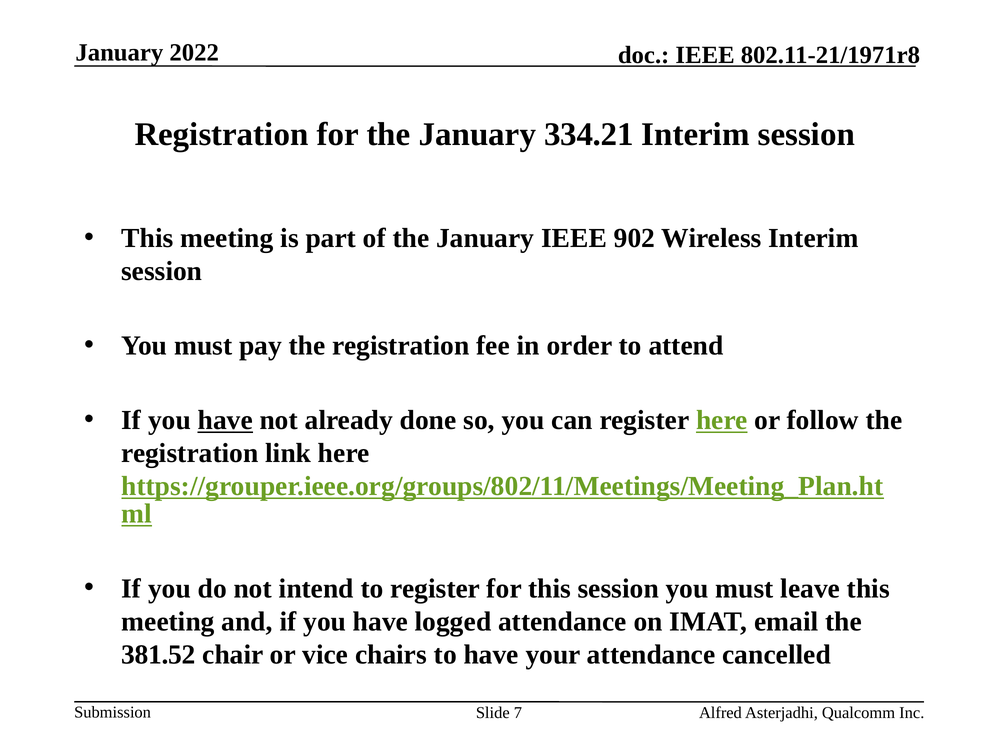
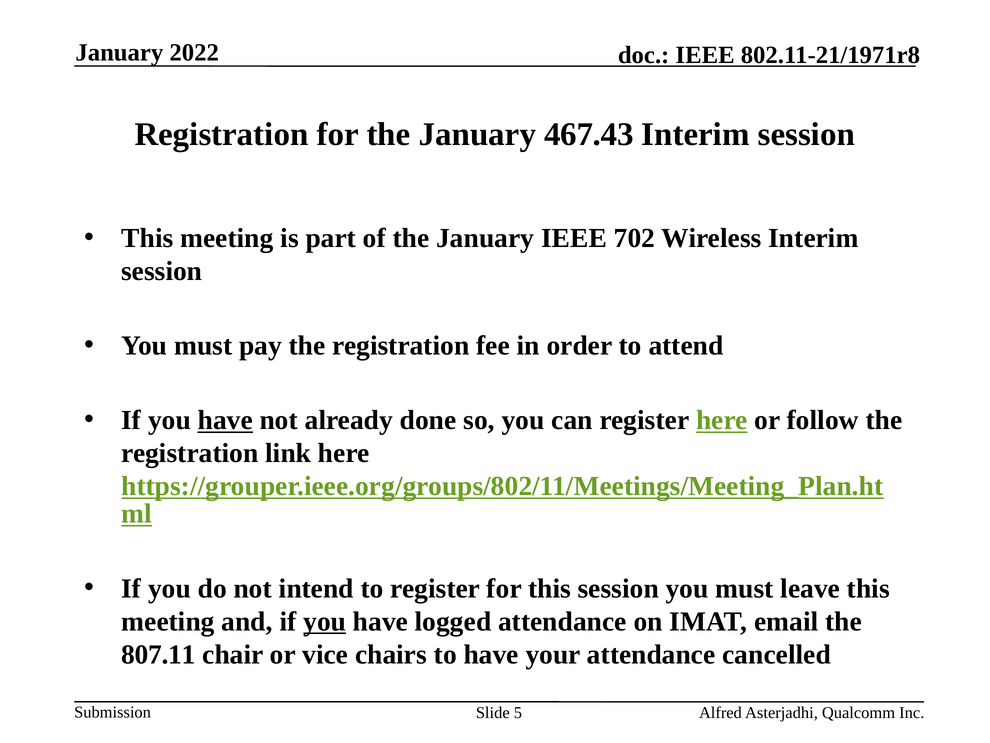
334.21: 334.21 -> 467.43
902: 902 -> 702
you at (325, 621) underline: none -> present
381.52: 381.52 -> 807.11
7: 7 -> 5
